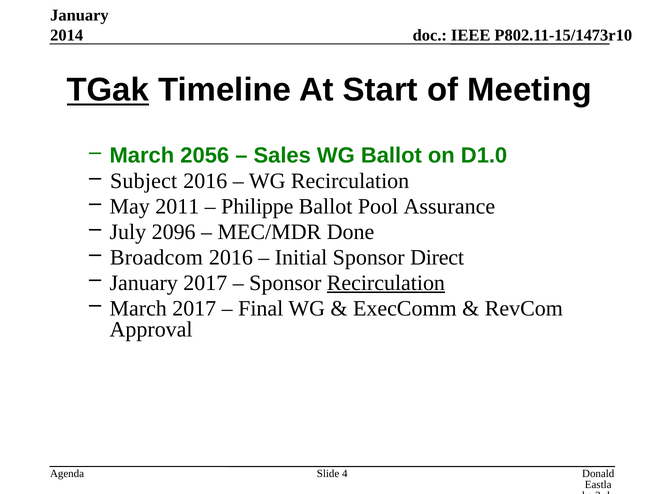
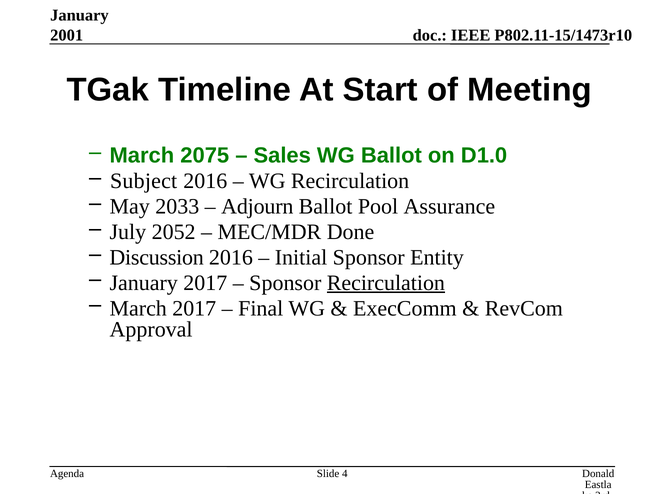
2014: 2014 -> 2001
TGak underline: present -> none
2056: 2056 -> 2075
2011: 2011 -> 2033
Philippe: Philippe -> Adjourn
2096: 2096 -> 2052
Broadcom: Broadcom -> Discussion
Direct: Direct -> Entity
